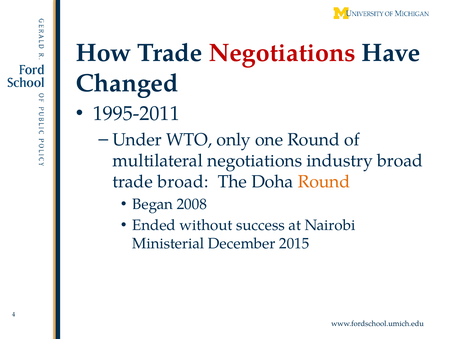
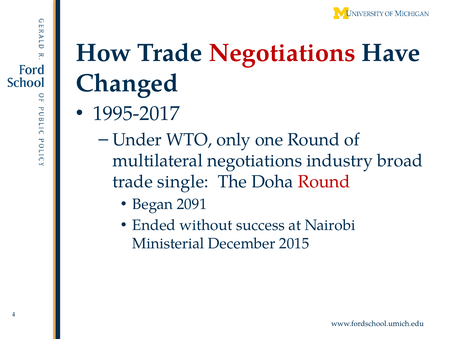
1995-2011: 1995-2011 -> 1995-2017
trade broad: broad -> single
Round at (324, 181) colour: orange -> red
2008: 2008 -> 2091
